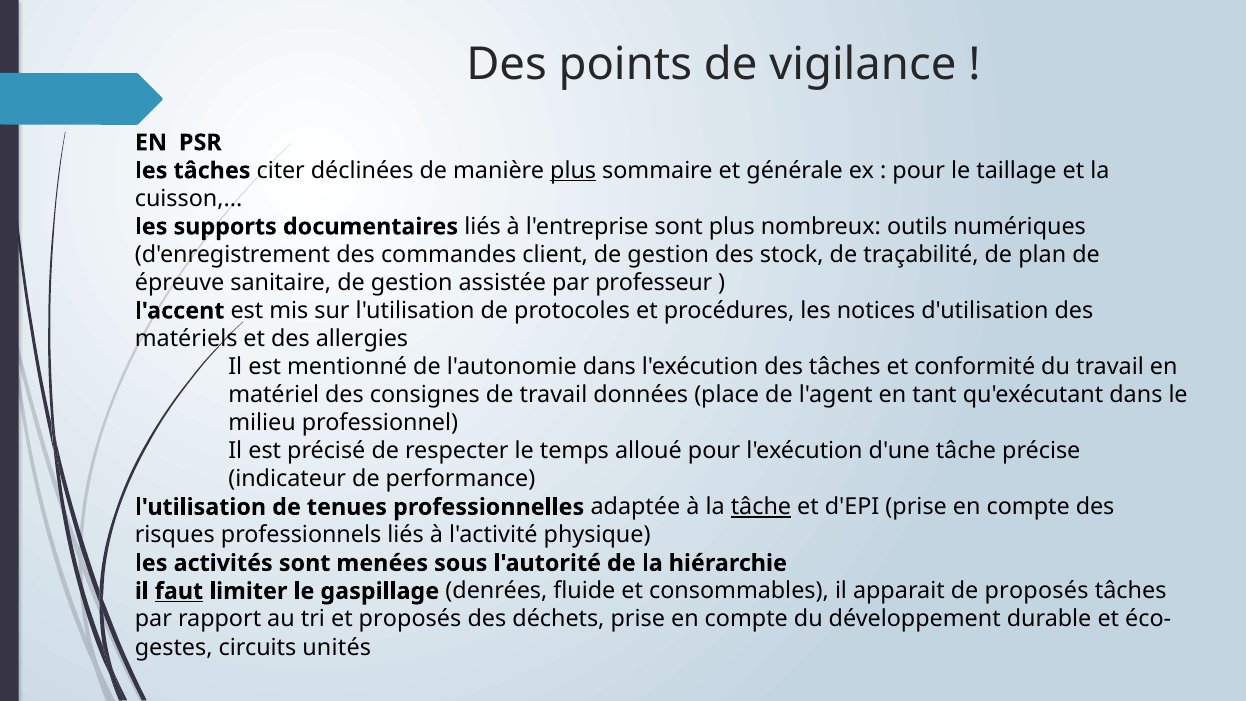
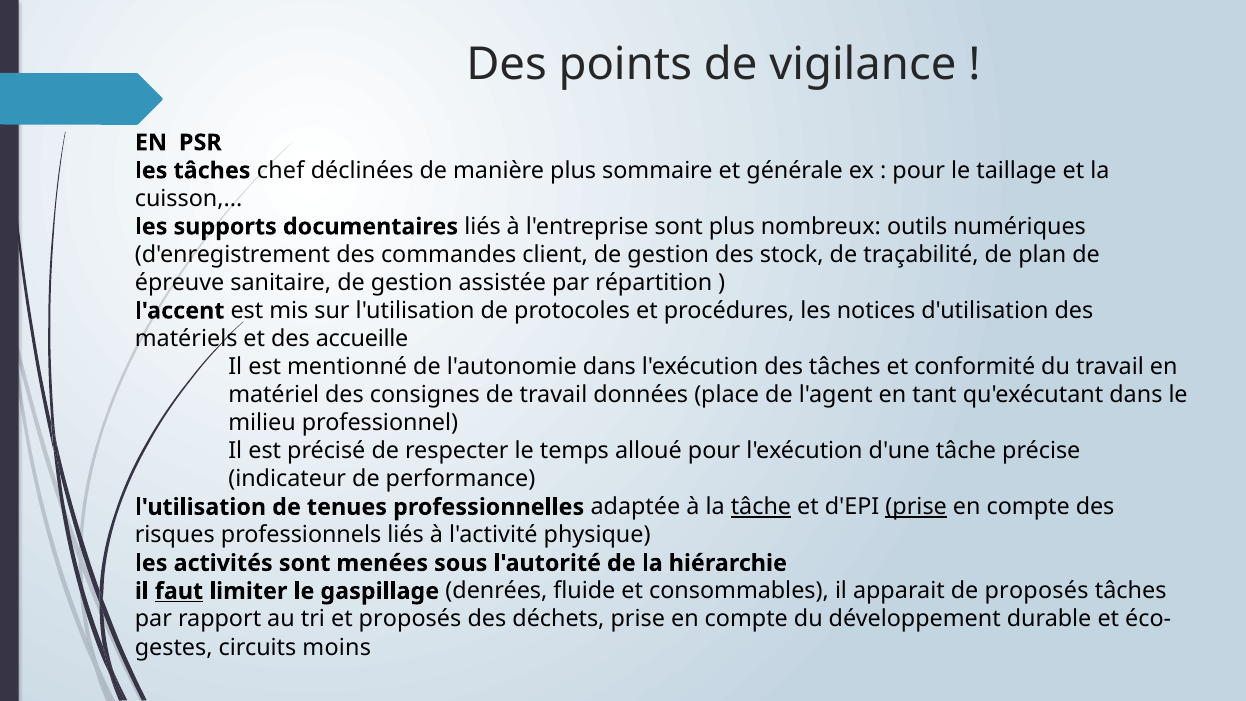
citer: citer -> chef
plus at (573, 171) underline: present -> none
professeur: professeur -> répartition
allergies: allergies -> accueille
prise at (916, 507) underline: none -> present
unités: unités -> moins
